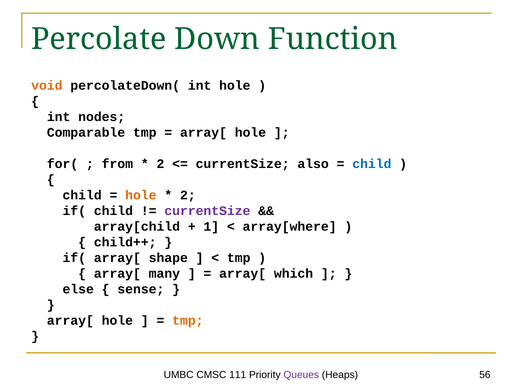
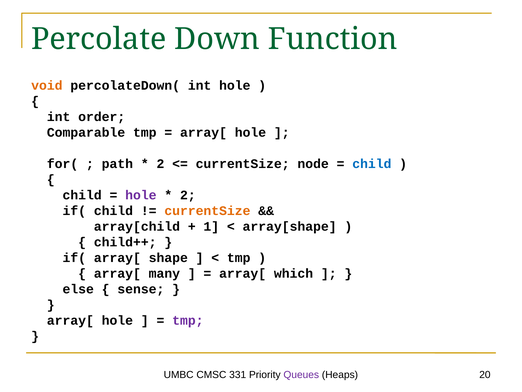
nodes: nodes -> order
from: from -> path
also: also -> node
hole at (141, 195) colour: orange -> purple
currentSize at (207, 211) colour: purple -> orange
array[where: array[where -> array[shape
tmp at (188, 320) colour: orange -> purple
111: 111 -> 331
56: 56 -> 20
